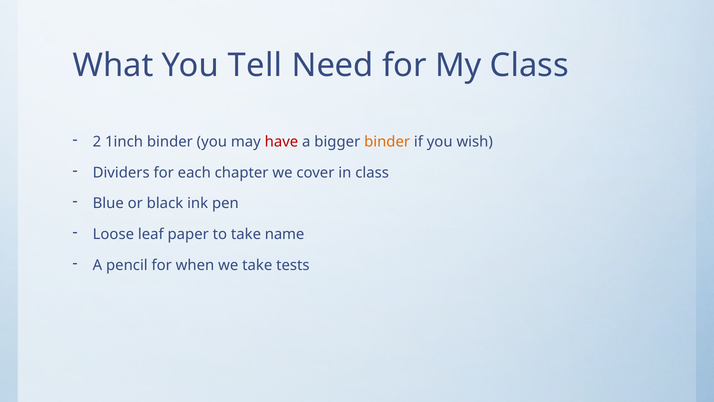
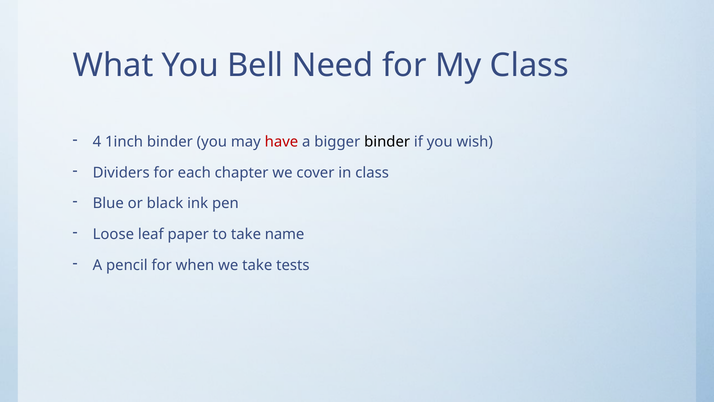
Tell: Tell -> Bell
2: 2 -> 4
binder at (387, 142) colour: orange -> black
